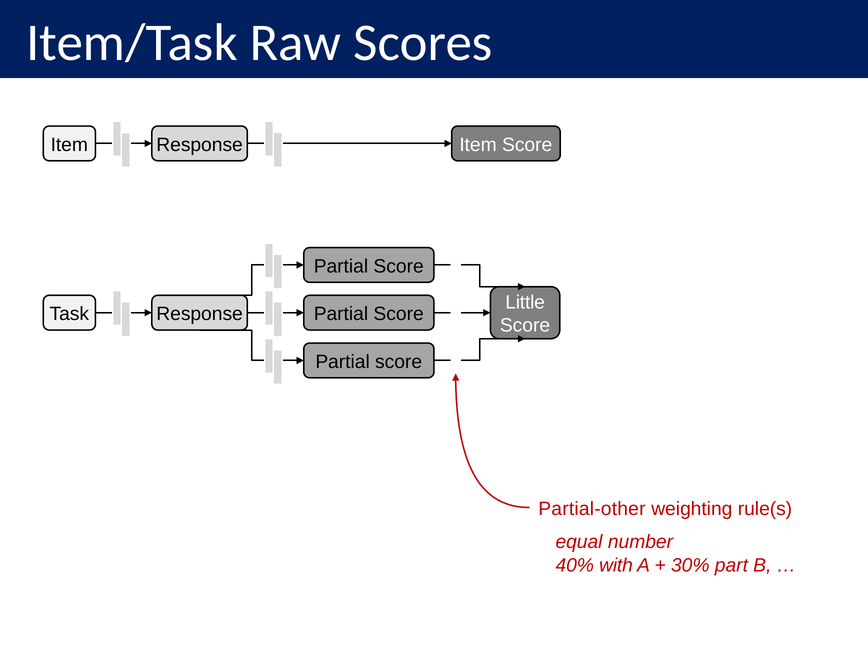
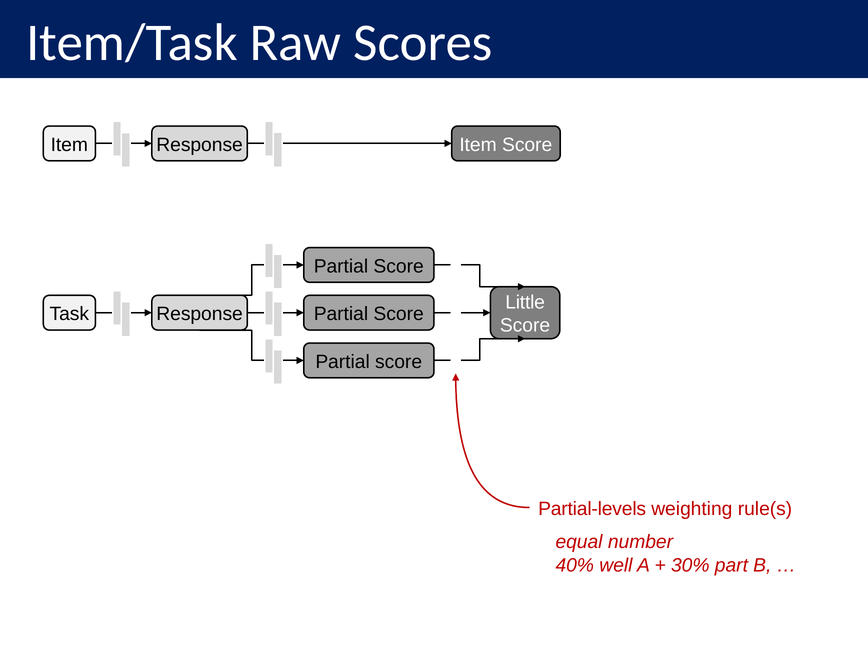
Partial-other: Partial-other -> Partial-levels
with: with -> well
